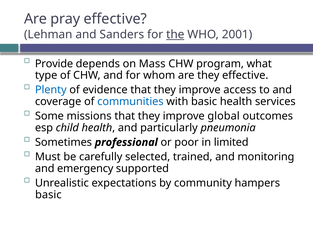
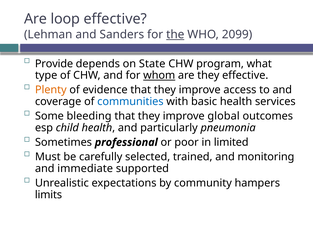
pray: pray -> loop
2001: 2001 -> 2099
Mass: Mass -> State
whom underline: none -> present
Plenty colour: blue -> orange
missions: missions -> bleeding
emergency: emergency -> immediate
basic at (48, 195): basic -> limits
